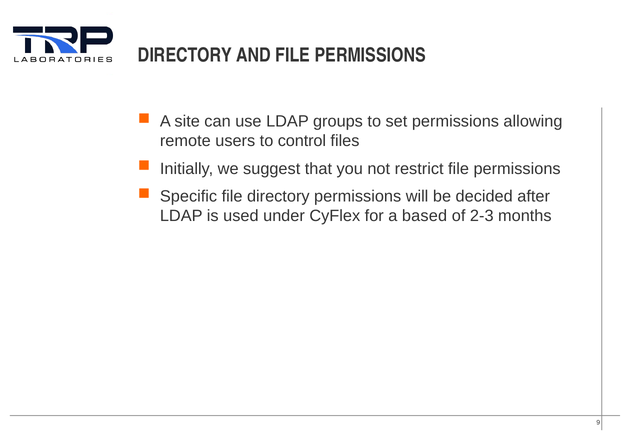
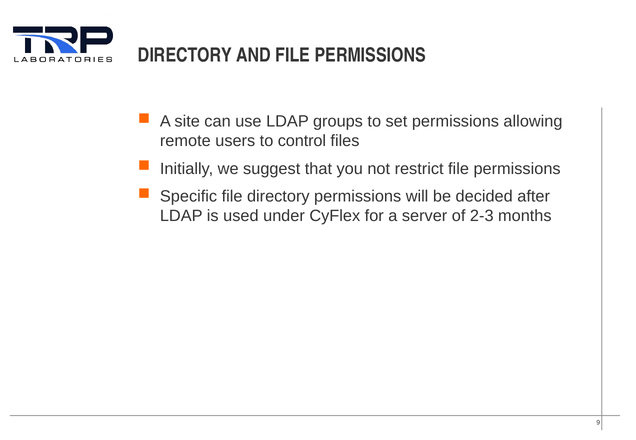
based: based -> server
